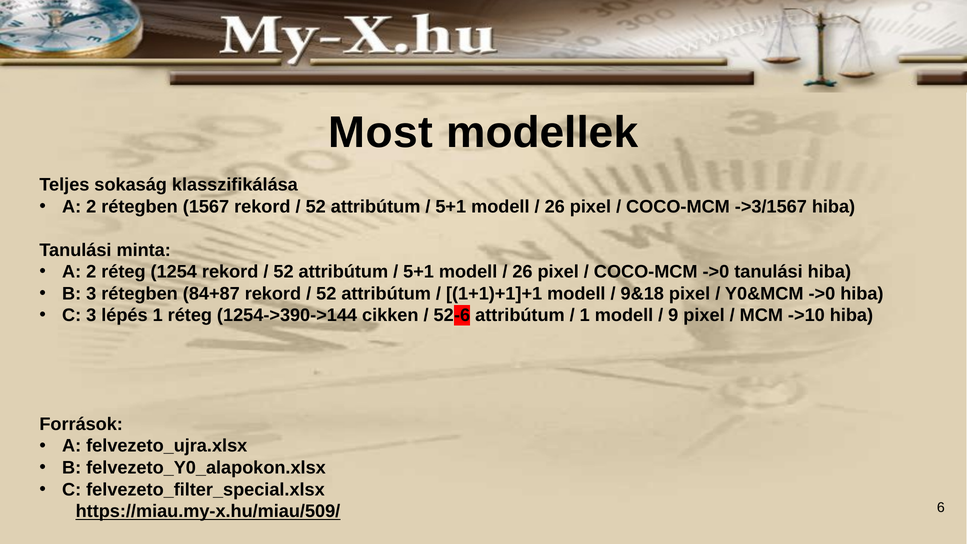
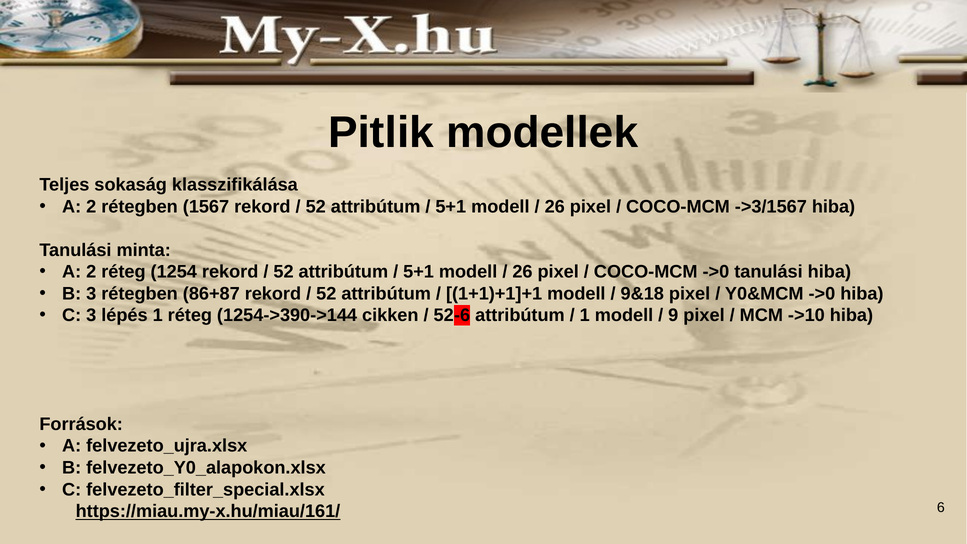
Most: Most -> Pitlik
84+87: 84+87 -> 86+87
https://miau.my-x.hu/miau/509/: https://miau.my-x.hu/miau/509/ -> https://miau.my-x.hu/miau/161/
